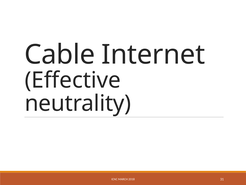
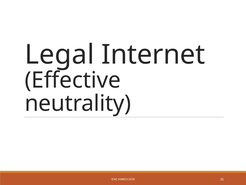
Cable: Cable -> Legal
